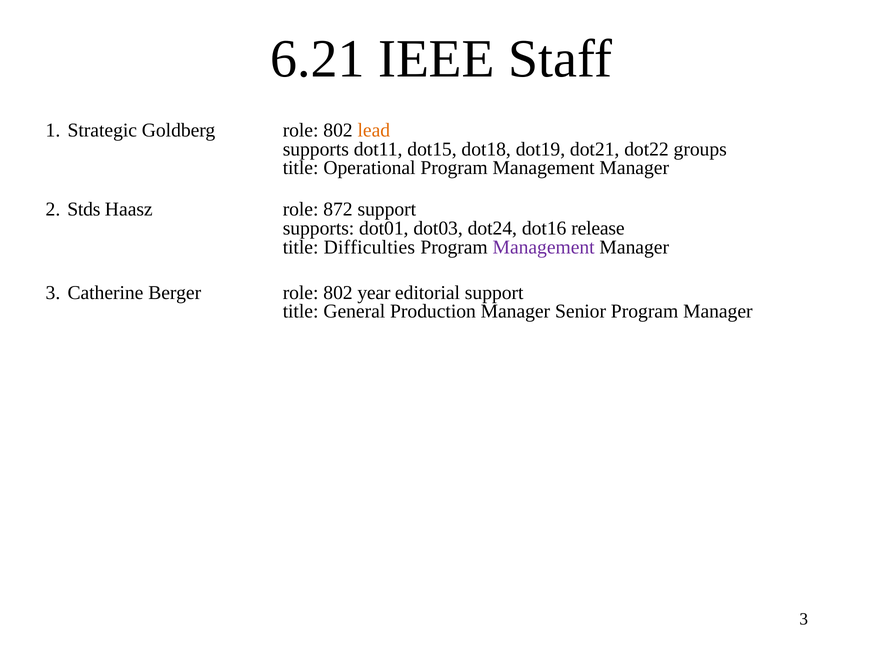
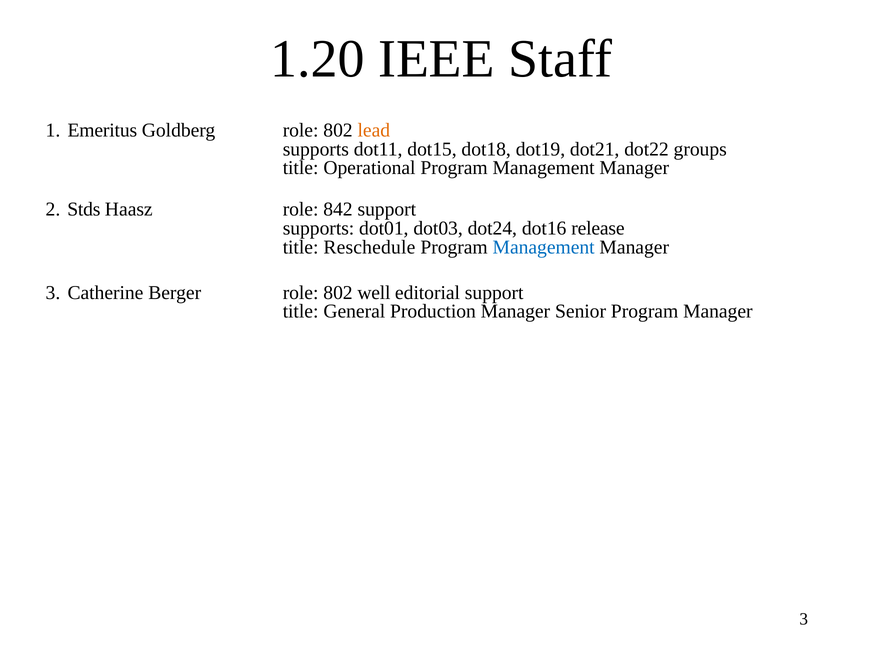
6.21: 6.21 -> 1.20
Strategic: Strategic -> Emeritus
872: 872 -> 842
Difficulties: Difficulties -> Reschedule
Management at (544, 247) colour: purple -> blue
year: year -> well
